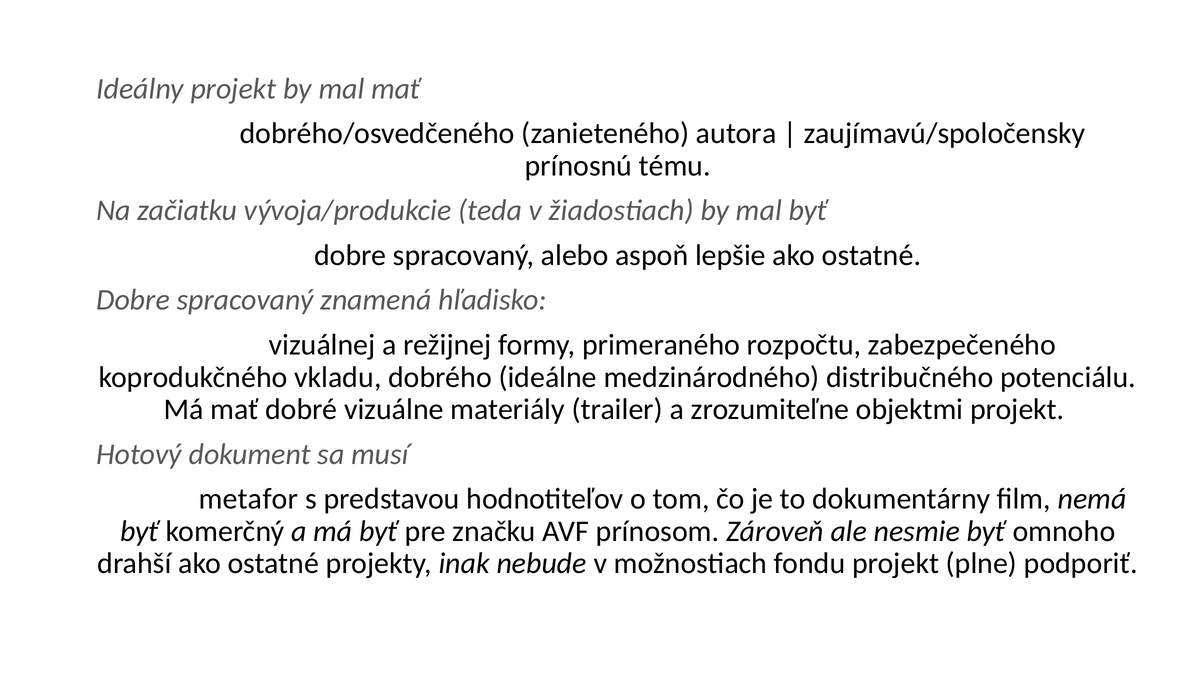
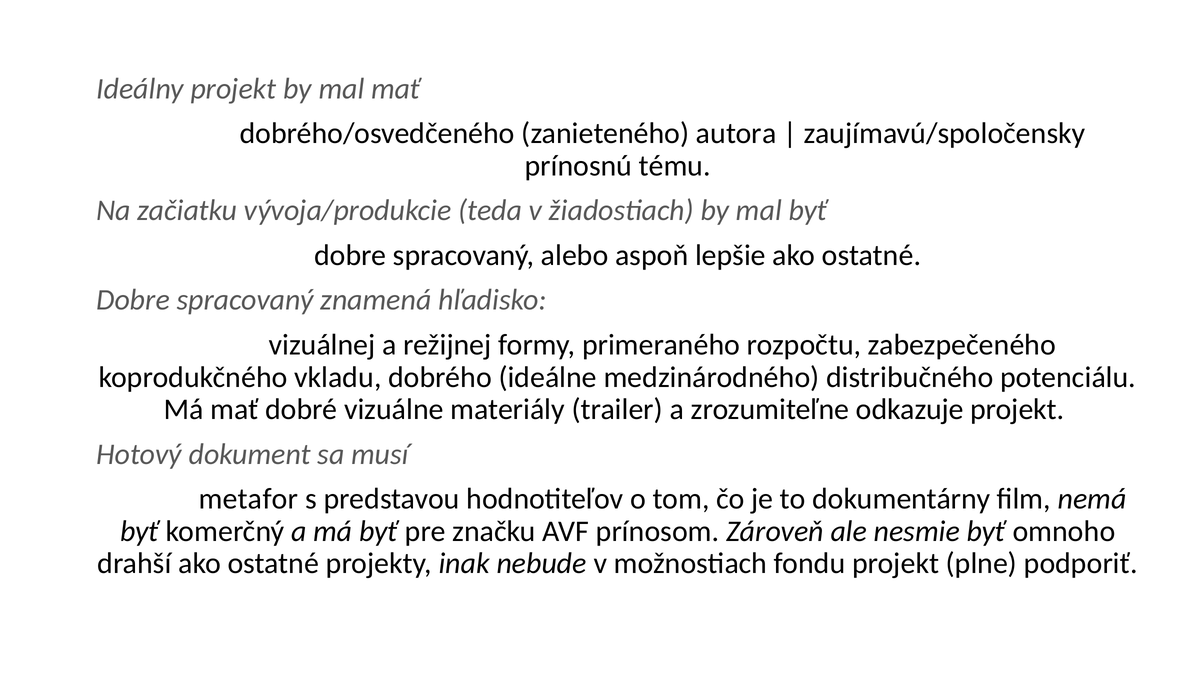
objektmi: objektmi -> odkazuje
